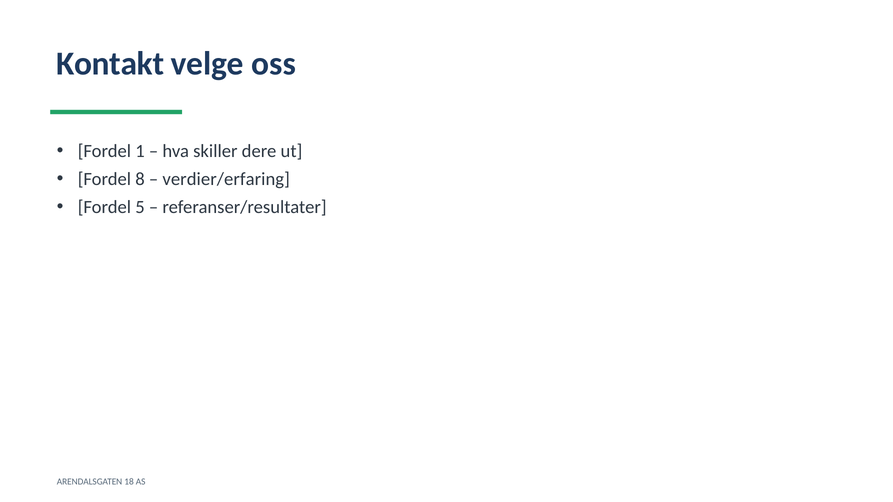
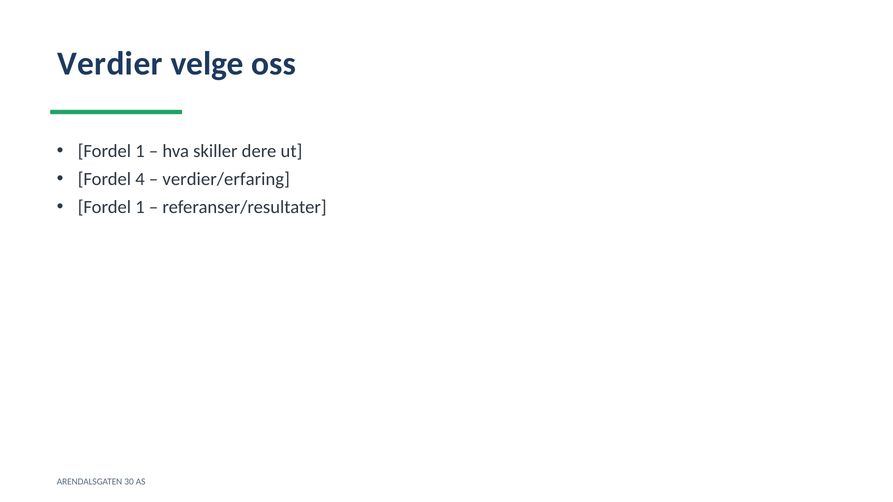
Kontakt: Kontakt -> Verdier
8: 8 -> 4
5 at (140, 207): 5 -> 1
18: 18 -> 30
